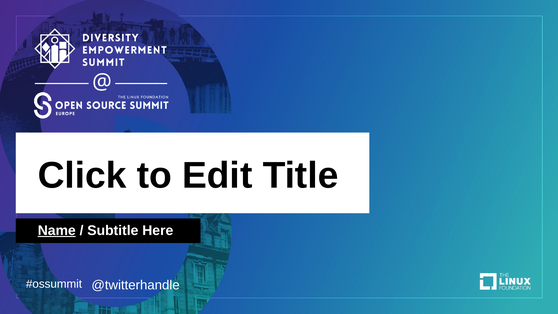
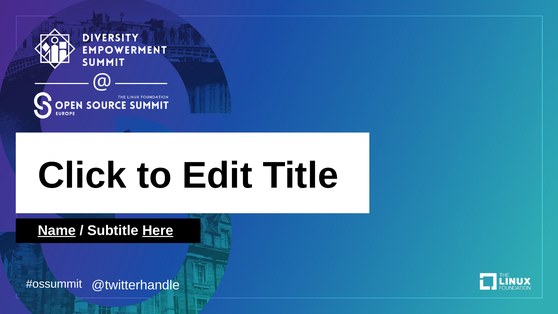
Here underline: none -> present
